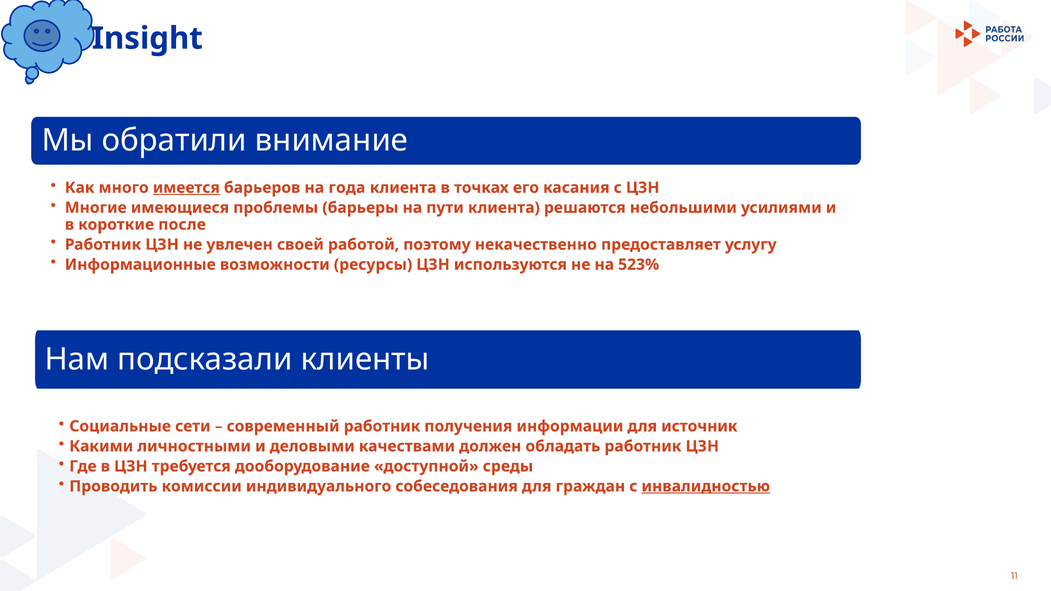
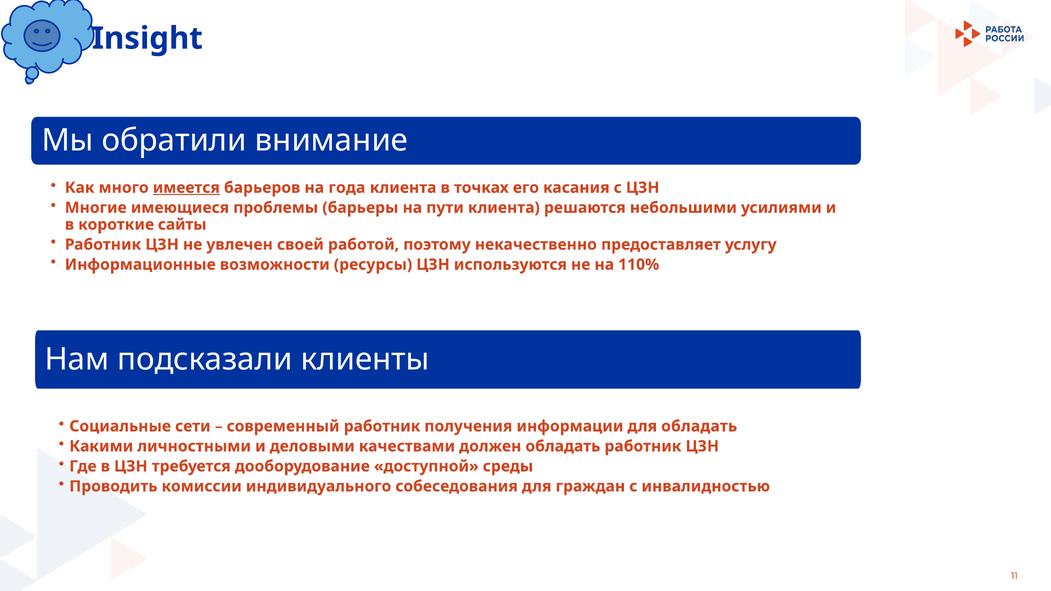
после: после -> сайты
523%: 523% -> 110%
для источник: источник -> обладать
инвалидностью underline: present -> none
